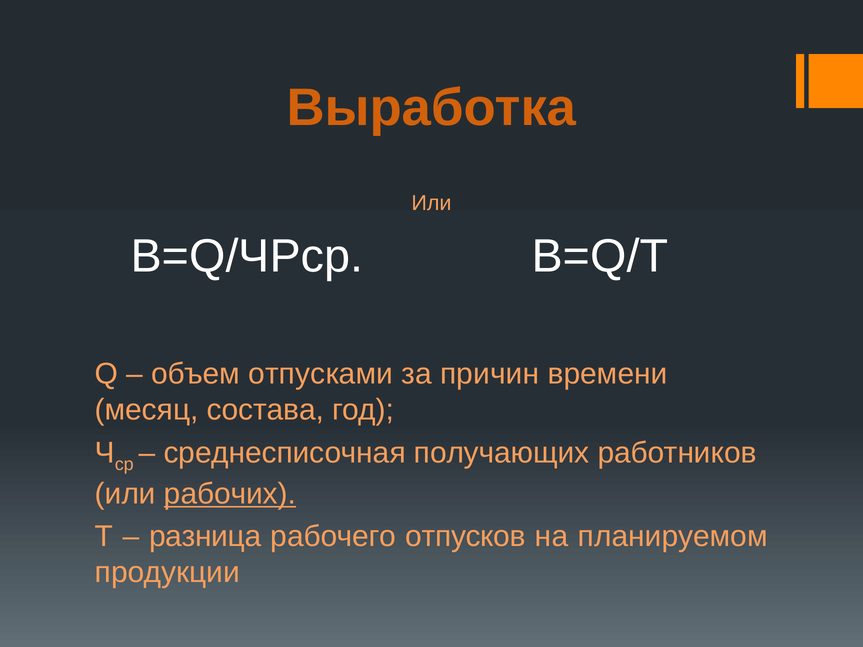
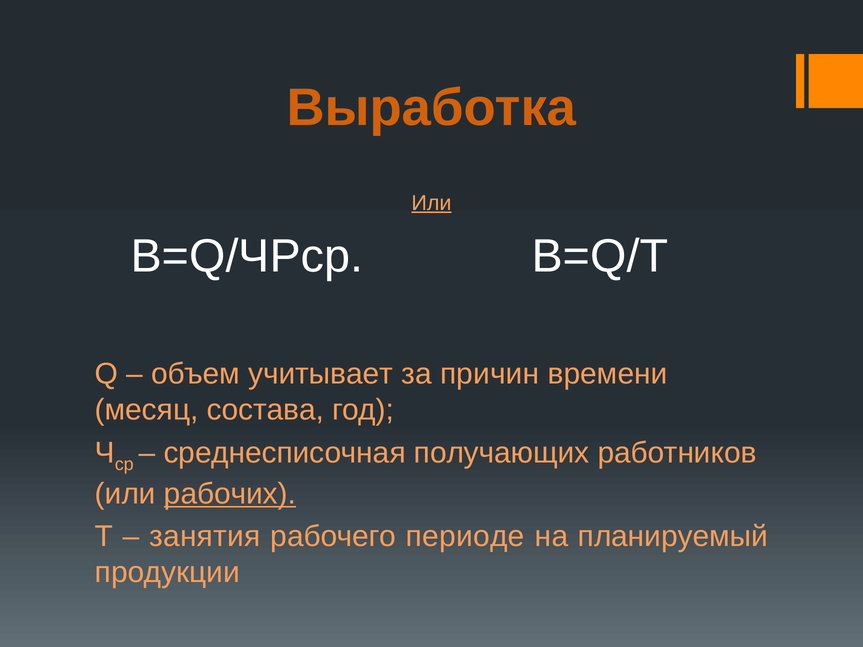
Или at (431, 203) underline: none -> present
отпусками: отпусками -> учитывает
разница: разница -> занятия
отпусков: отпусков -> периоде
планируемом: планируемом -> планируемый
